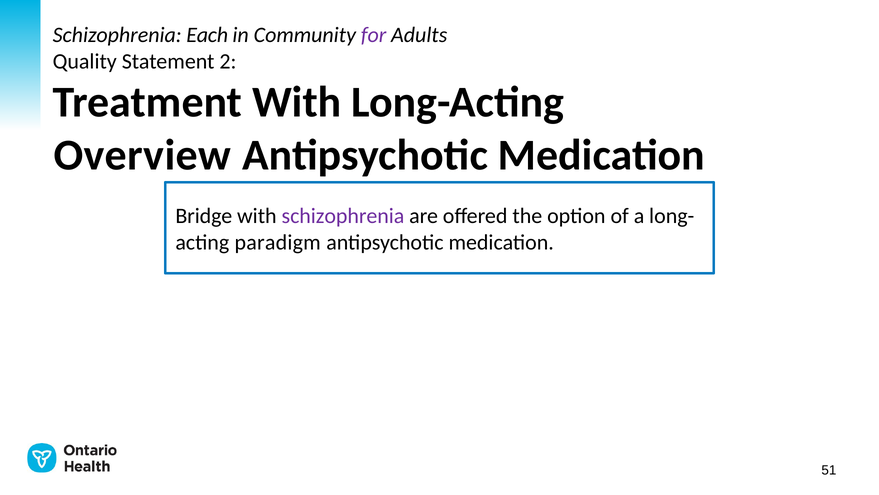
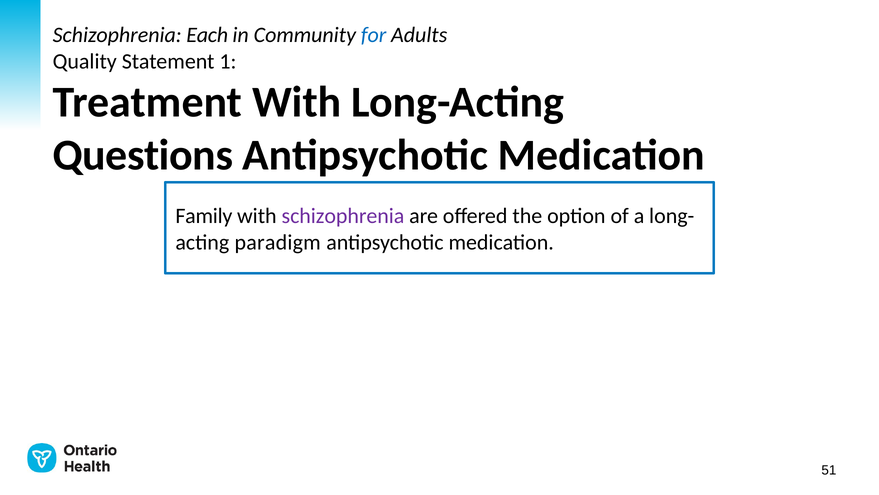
for colour: purple -> blue
2: 2 -> 1
Overview: Overview -> Questions
Bridge: Bridge -> Family
